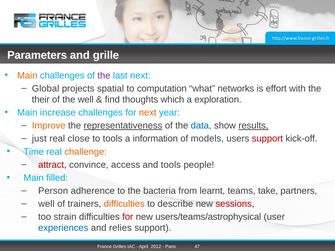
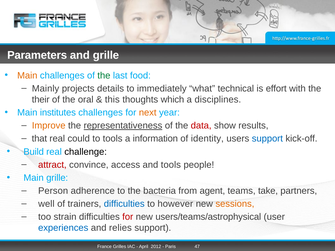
the at (104, 76) colour: purple -> green
last next: next -> food
Global: Global -> Mainly
spatial: spatial -> details
computation: computation -> immediately
networks: networks -> technical
the well: well -> oral
find: find -> this
exploration: exploration -> disciplines
increase: increase -> institutes
data colour: blue -> red
results underline: present -> none
just: just -> that
close: close -> could
models: models -> identity
support at (267, 139) colour: red -> blue
Time: Time -> Build
challenge colour: orange -> black
Main filled: filled -> grille
learnt: learnt -> agent
difficulties at (124, 204) colour: orange -> blue
describe: describe -> however
sessions colour: red -> orange
